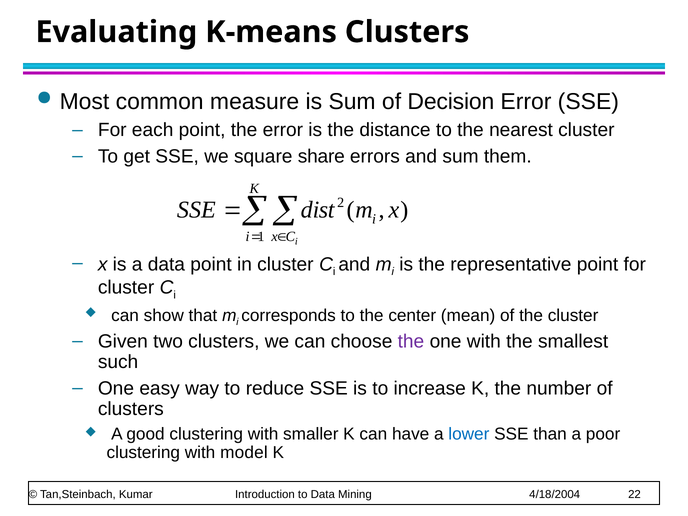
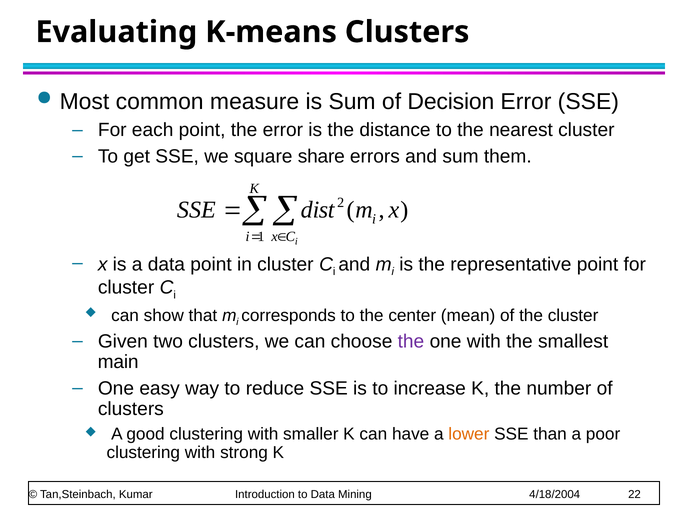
such: such -> main
lower colour: blue -> orange
model: model -> strong
